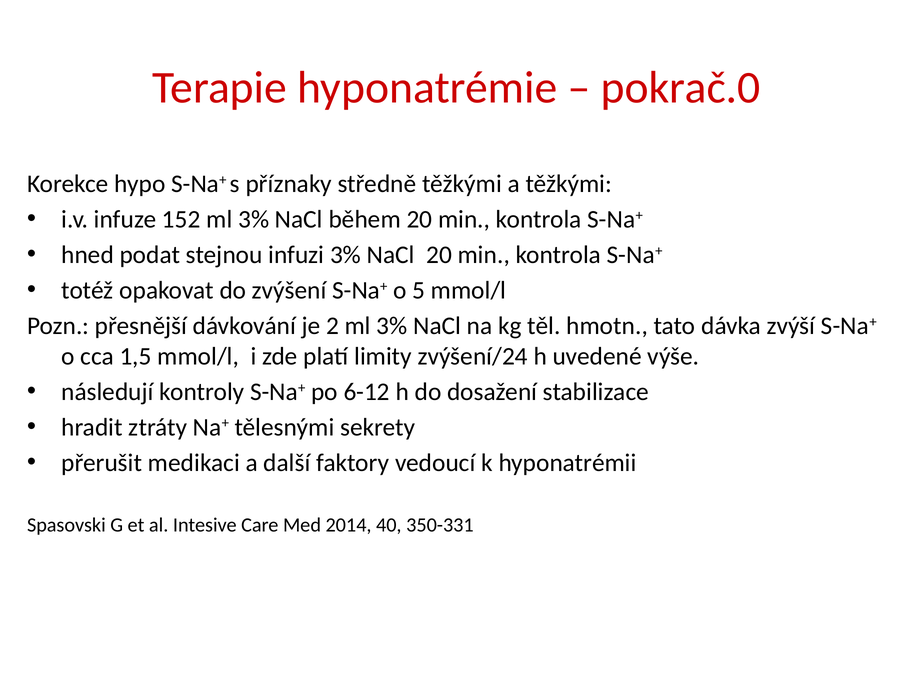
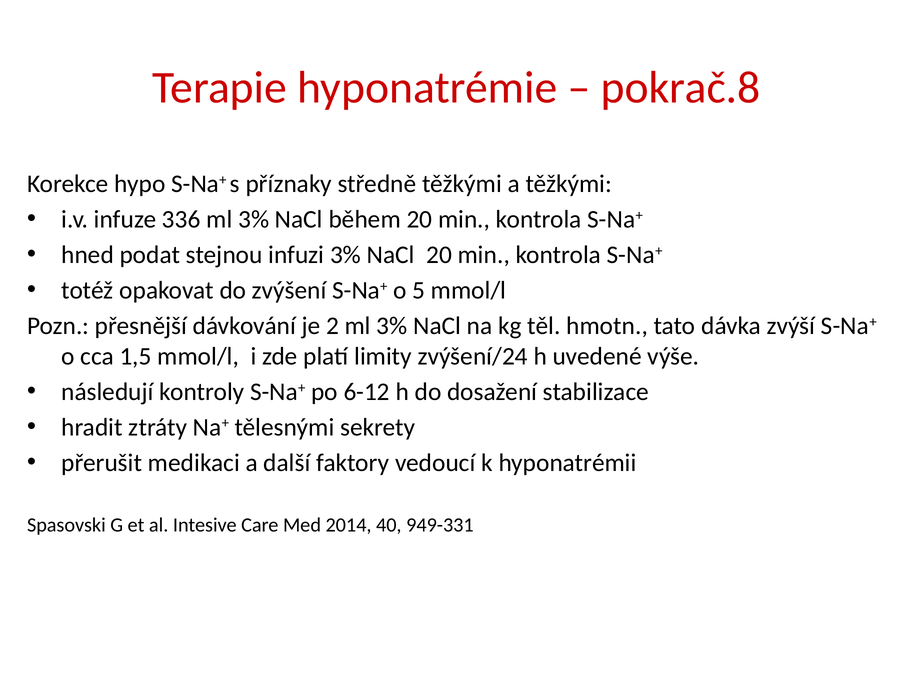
pokrač.0: pokrač.0 -> pokrač.8
152: 152 -> 336
350-331: 350-331 -> 949-331
